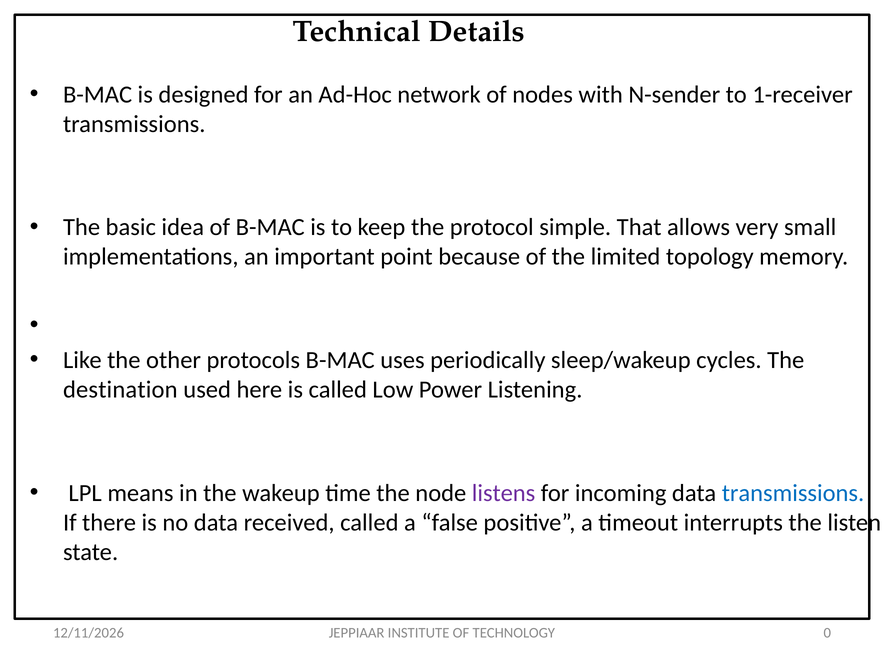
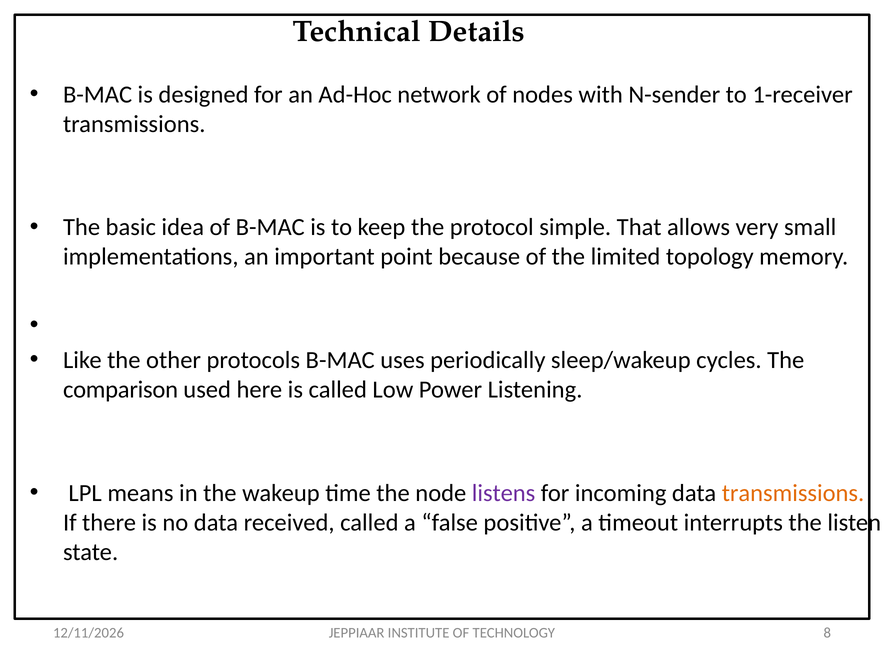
destination: destination -> comparison
transmissions at (793, 493) colour: blue -> orange
0: 0 -> 8
